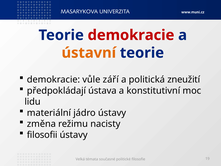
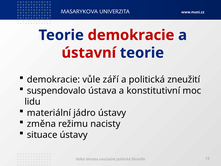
ústavní colour: orange -> red
předpokládají: předpokládají -> suspendovalo
filosofii: filosofii -> situace
